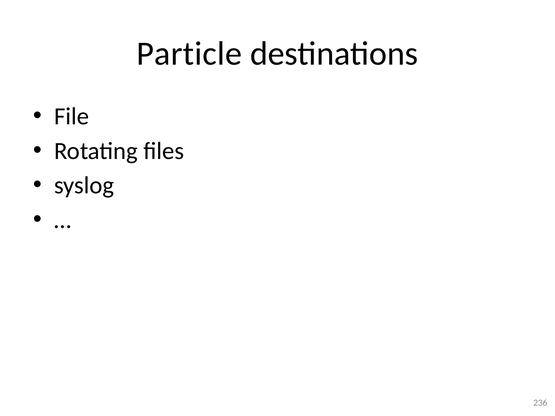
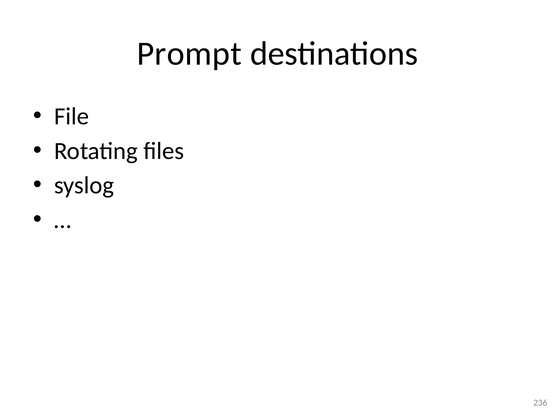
Particle: Particle -> Prompt
